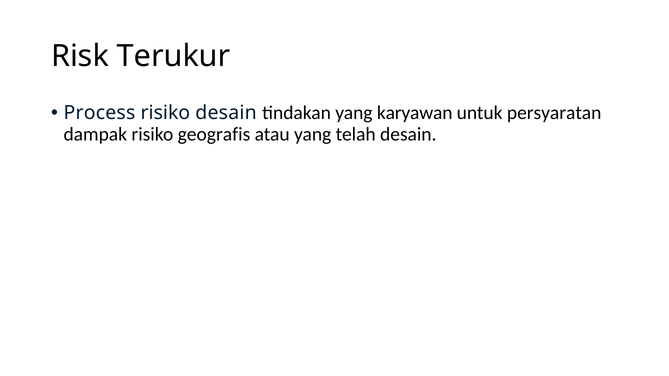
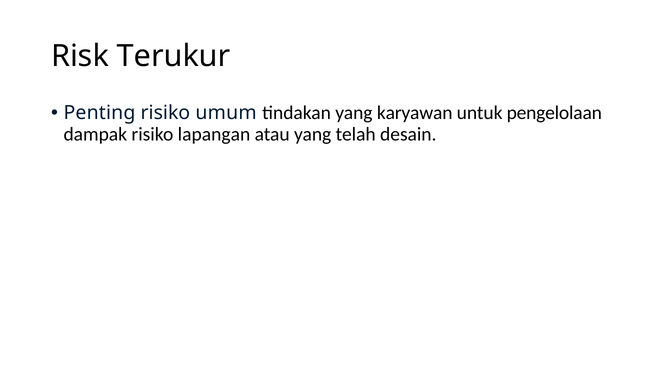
Process: Process -> Penting
risiko desain: desain -> umum
persyaratan: persyaratan -> pengelolaan
geografis: geografis -> lapangan
